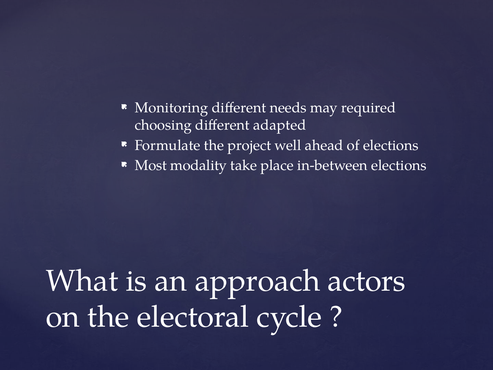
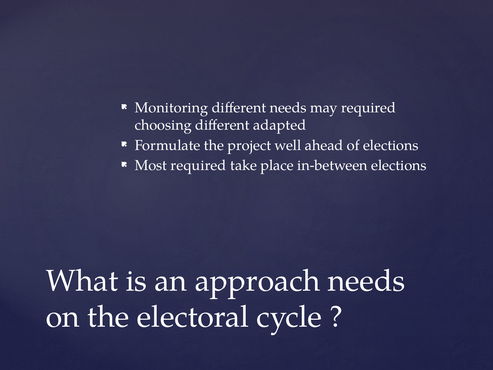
Most modality: modality -> required
approach actors: actors -> needs
